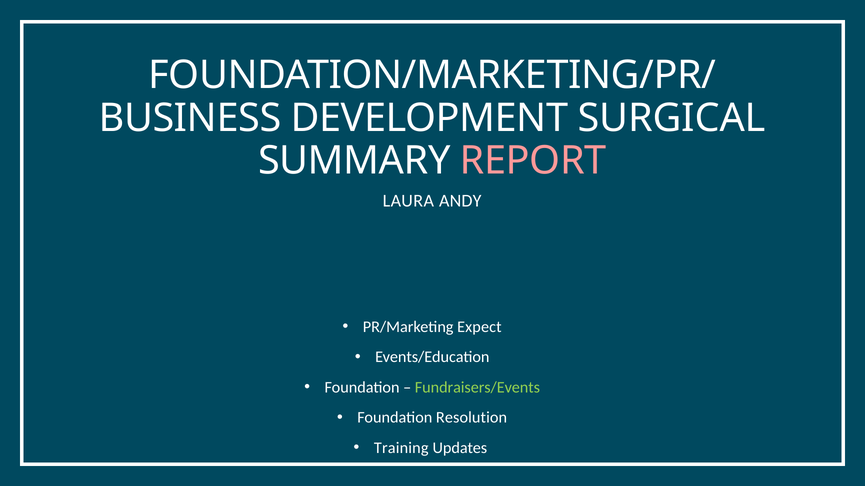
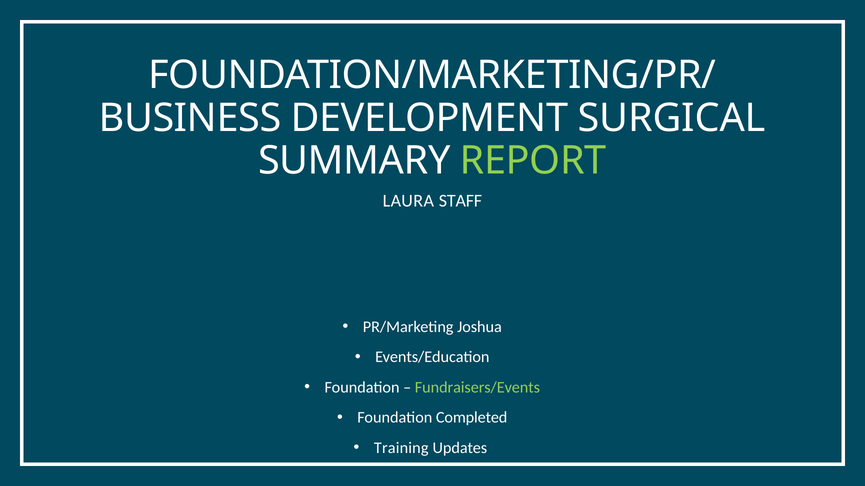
REPORT colour: pink -> light green
ANDY: ANDY -> STAFF
Expect: Expect -> Joshua
Resolution: Resolution -> Completed
